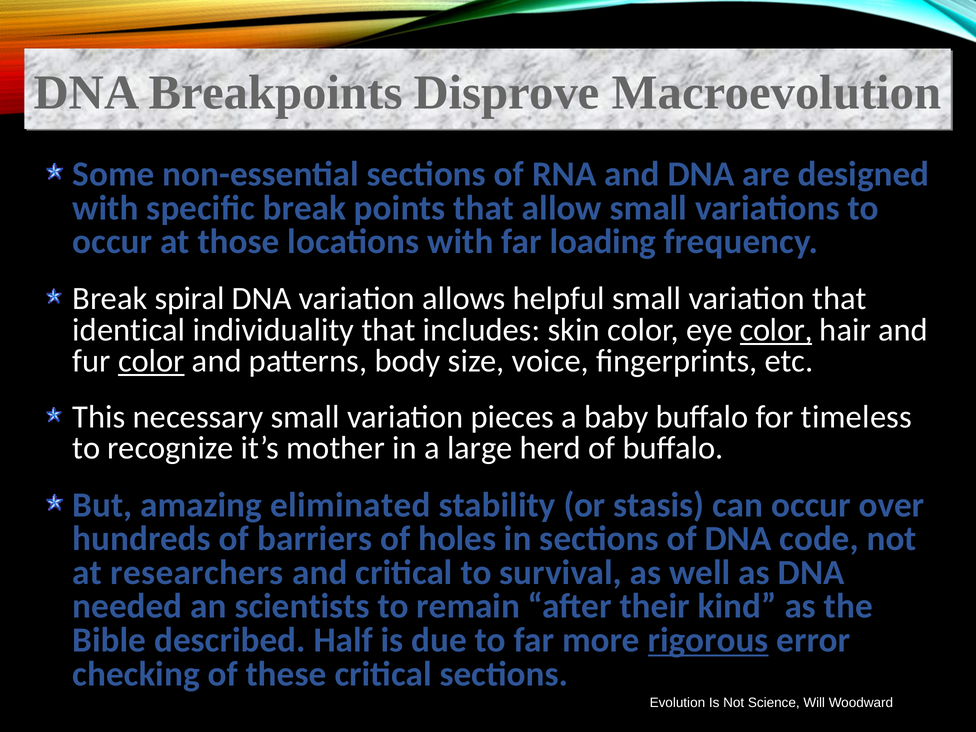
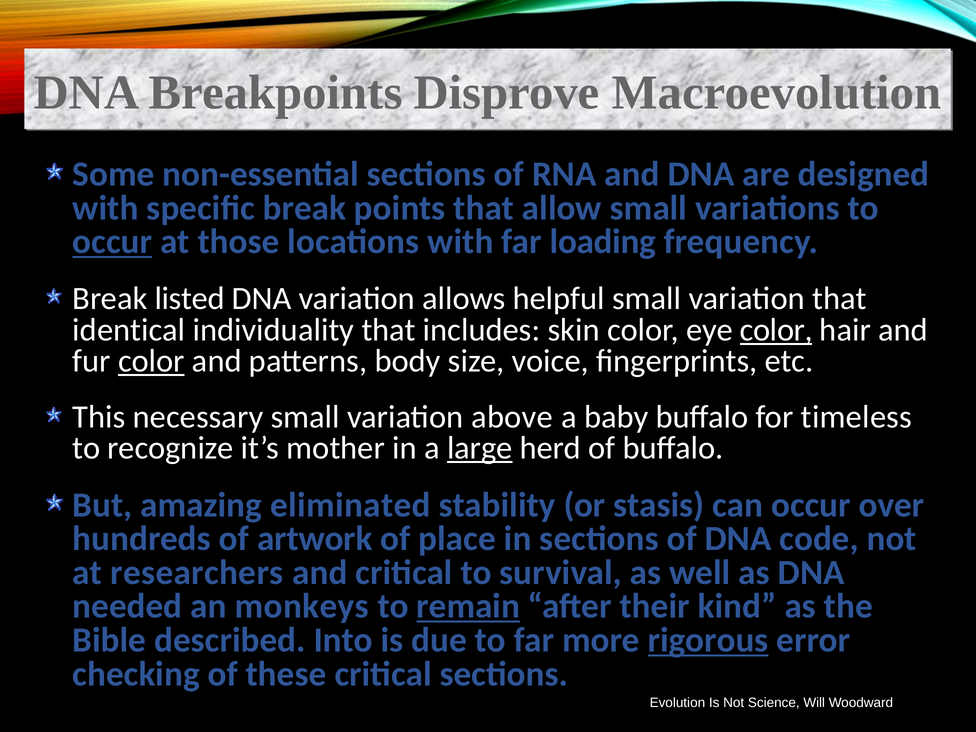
occur at (112, 242) underline: none -> present
spiral: spiral -> listed
pieces: pieces -> above
large underline: none -> present
barriers: barriers -> artwork
holes: holes -> place
scientists: scientists -> monkeys
remain underline: none -> present
Half: Half -> Into
